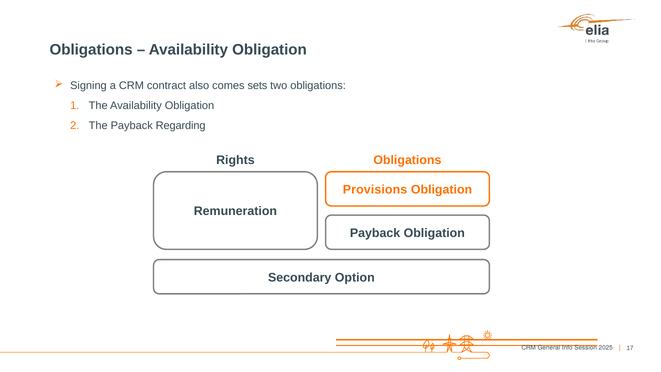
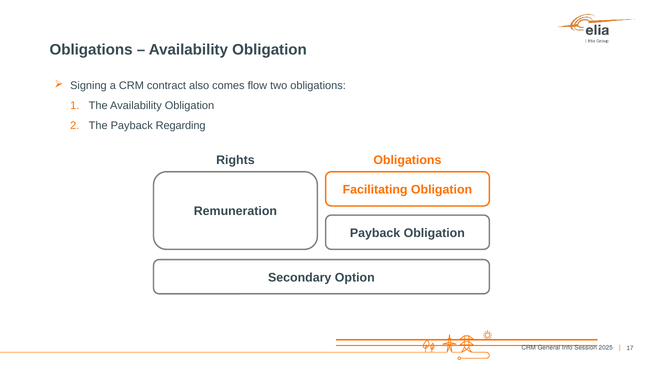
sets: sets -> flow
Provisions: Provisions -> Facilitating
